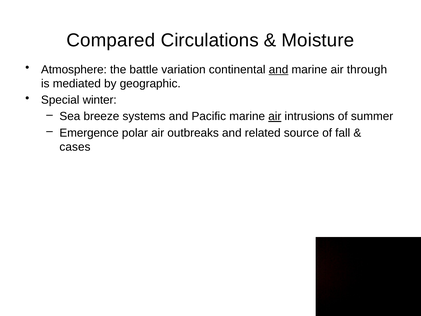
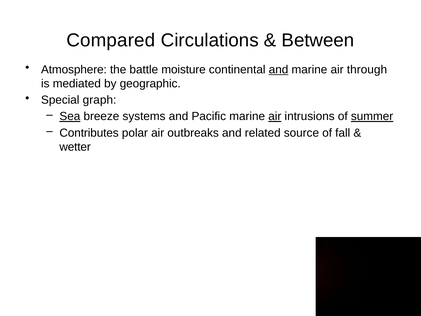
Moisture: Moisture -> Between
variation: variation -> moisture
winter: winter -> graph
Sea underline: none -> present
summer underline: none -> present
Emergence: Emergence -> Contributes
cases: cases -> wetter
